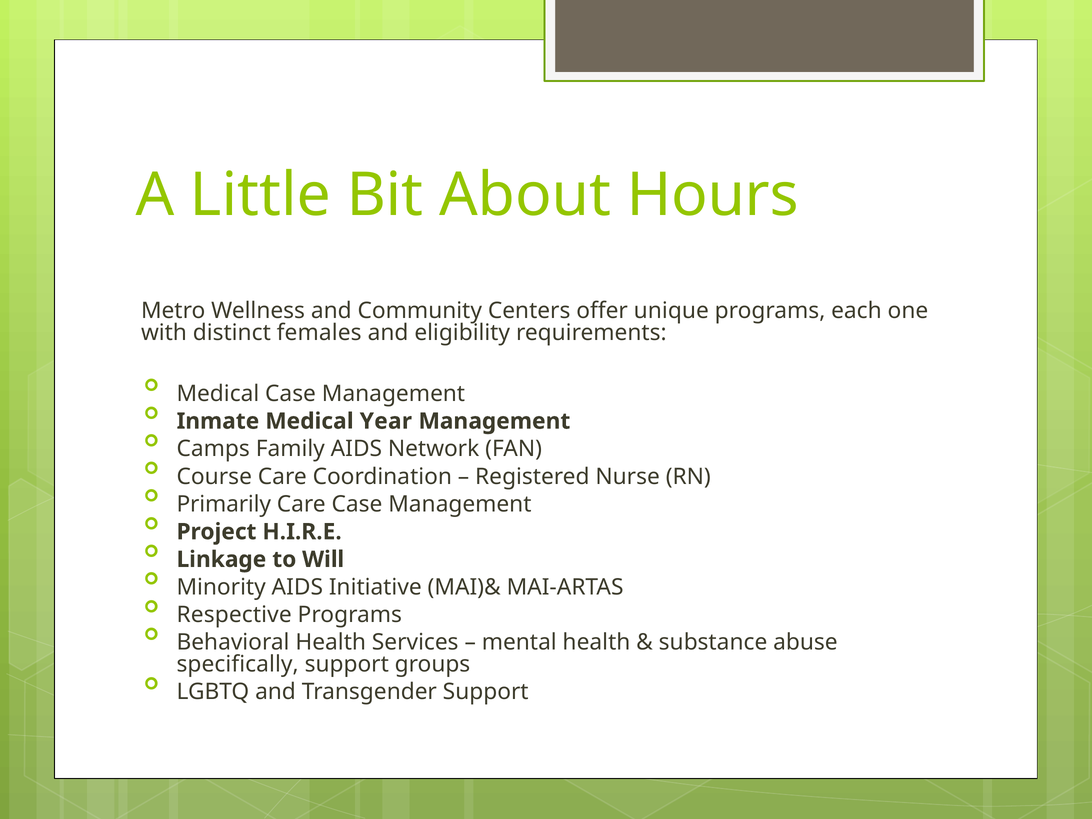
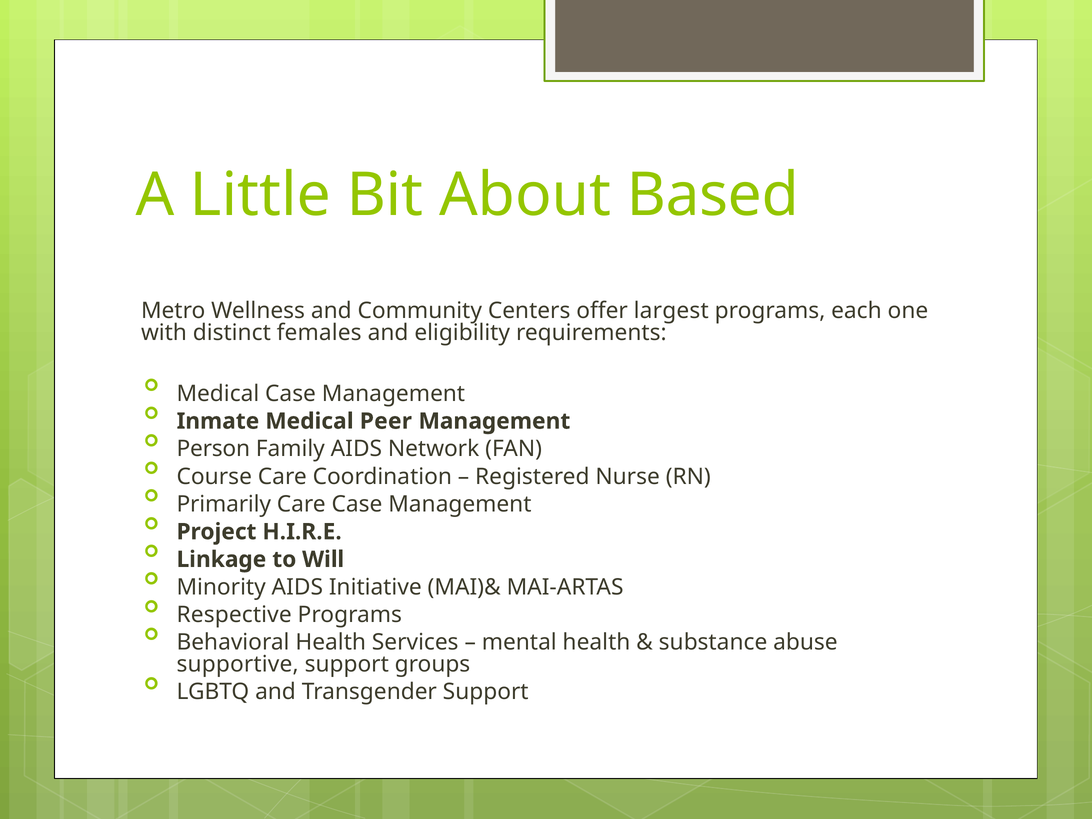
Hours: Hours -> Based
unique: unique -> largest
Year: Year -> Peer
Camps: Camps -> Person
specifically: specifically -> supportive
